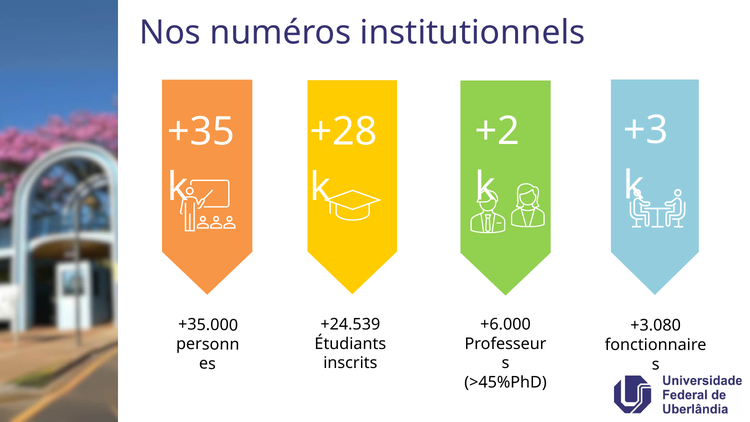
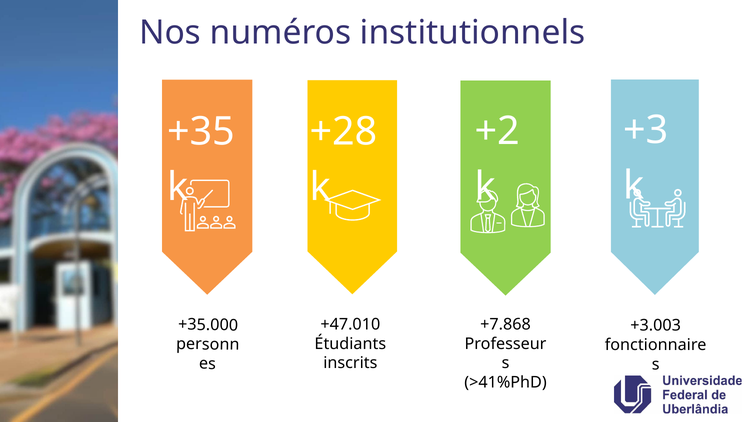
+24.539: +24.539 -> +47.010
+6.000: +6.000 -> +7.868
+3.080: +3.080 -> +3.003
>45%PhD: >45%PhD -> >41%PhD
